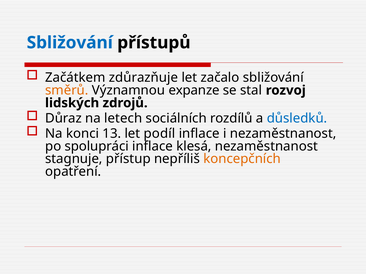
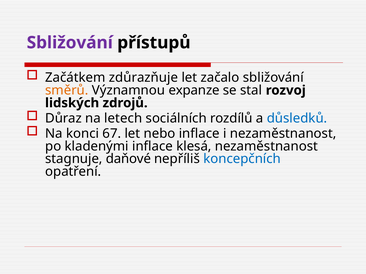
Sbližování at (70, 43) colour: blue -> purple
13: 13 -> 67
podíl: podíl -> nebo
spolupráci: spolupráci -> kladenými
přístup: přístup -> daňové
koncepčních colour: orange -> blue
